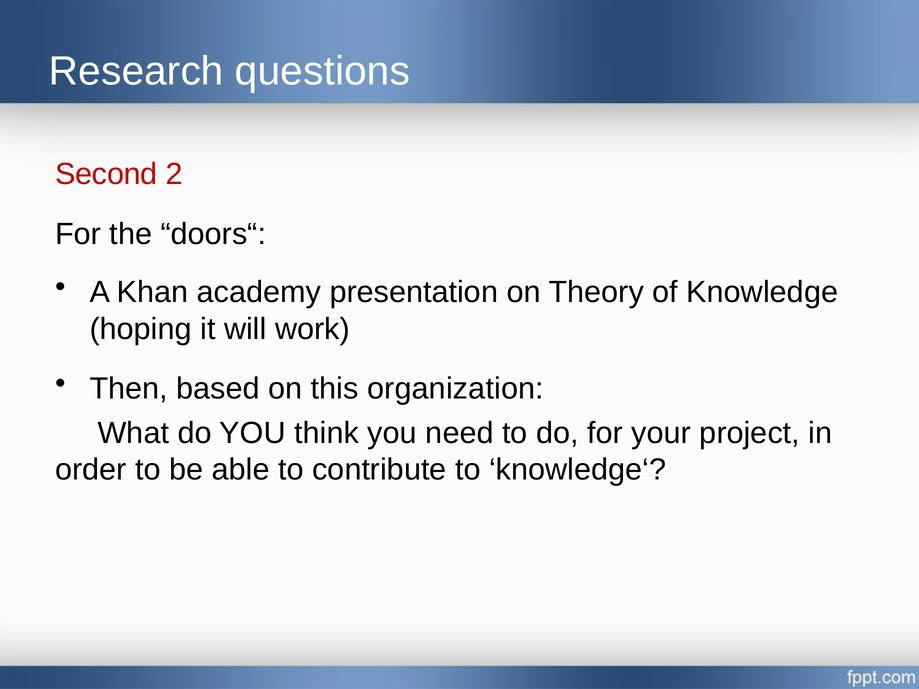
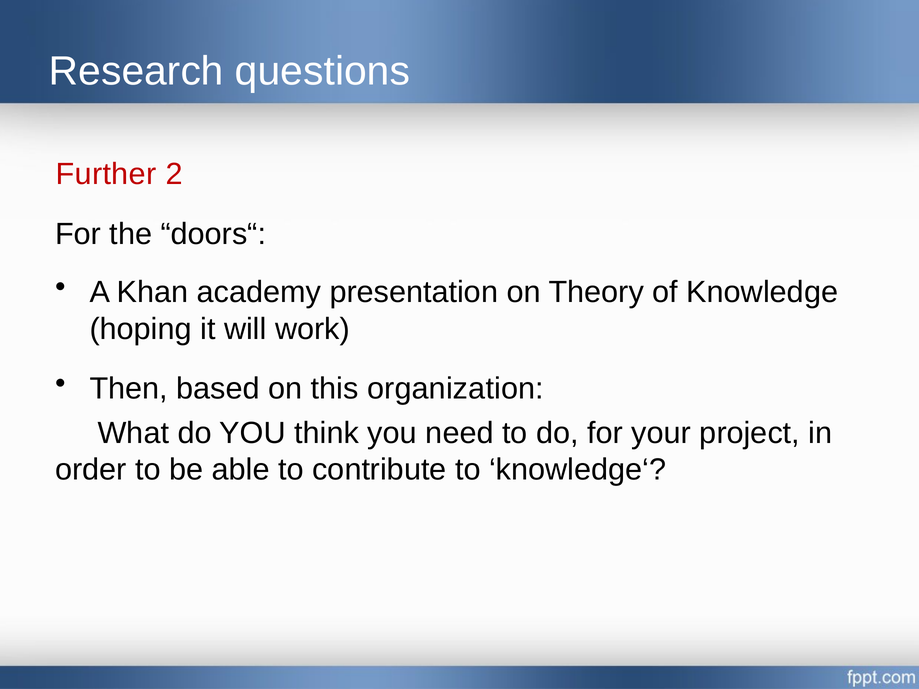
Second: Second -> Further
